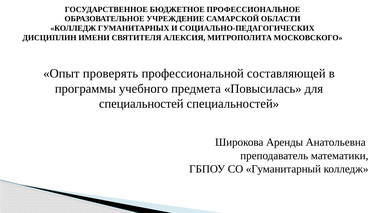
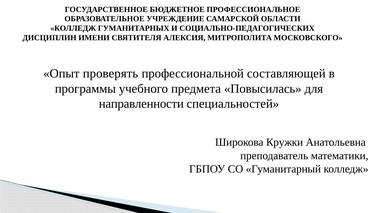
специальностей at (141, 104): специальностей -> направленности
Аренды: Аренды -> Кружки
